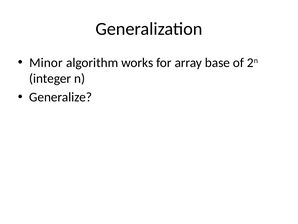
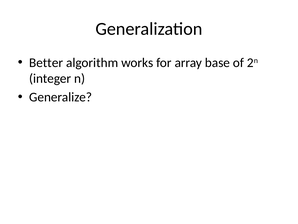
Minor: Minor -> Better
